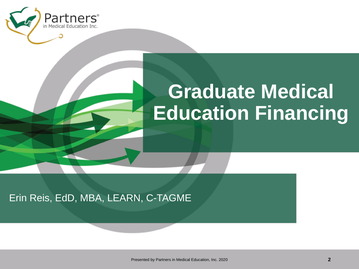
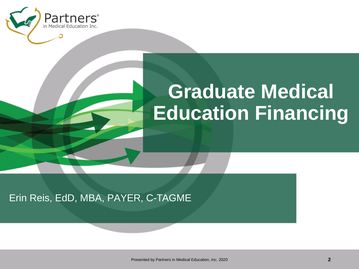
LEARN: LEARN -> PAYER
